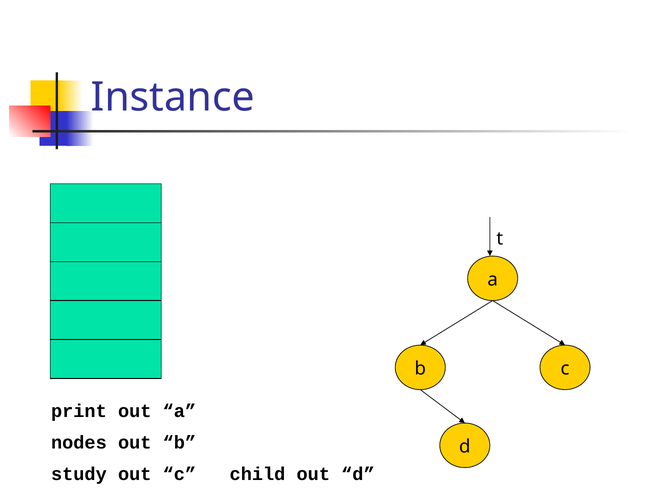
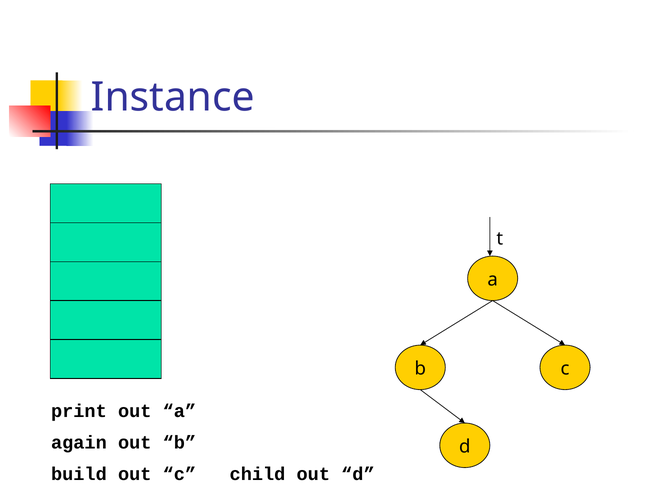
nodes: nodes -> again
study: study -> build
